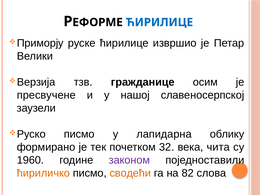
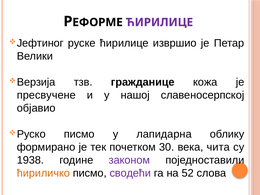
ЋИРИЛИЦЕ at (159, 22) colour: blue -> purple
Приморју: Приморју -> Јефтиног
осим: осим -> кожа
заузели: заузели -> објавио
32: 32 -> 30
1960: 1960 -> 1938
сводећи colour: orange -> purple
82: 82 -> 52
